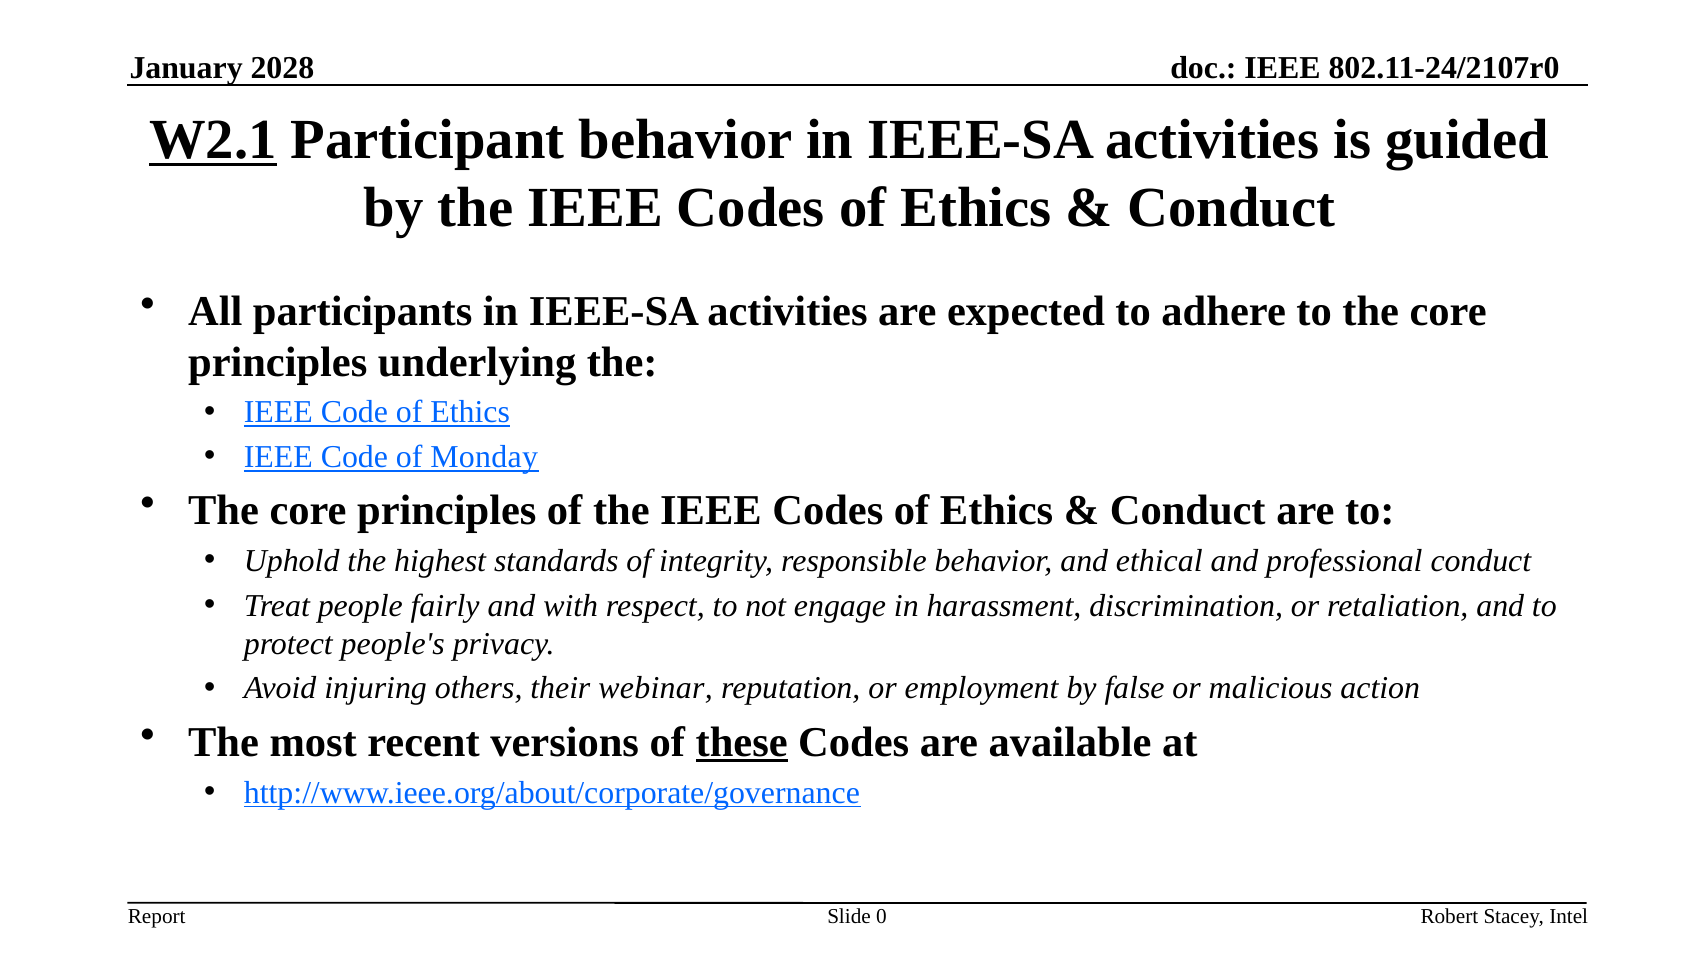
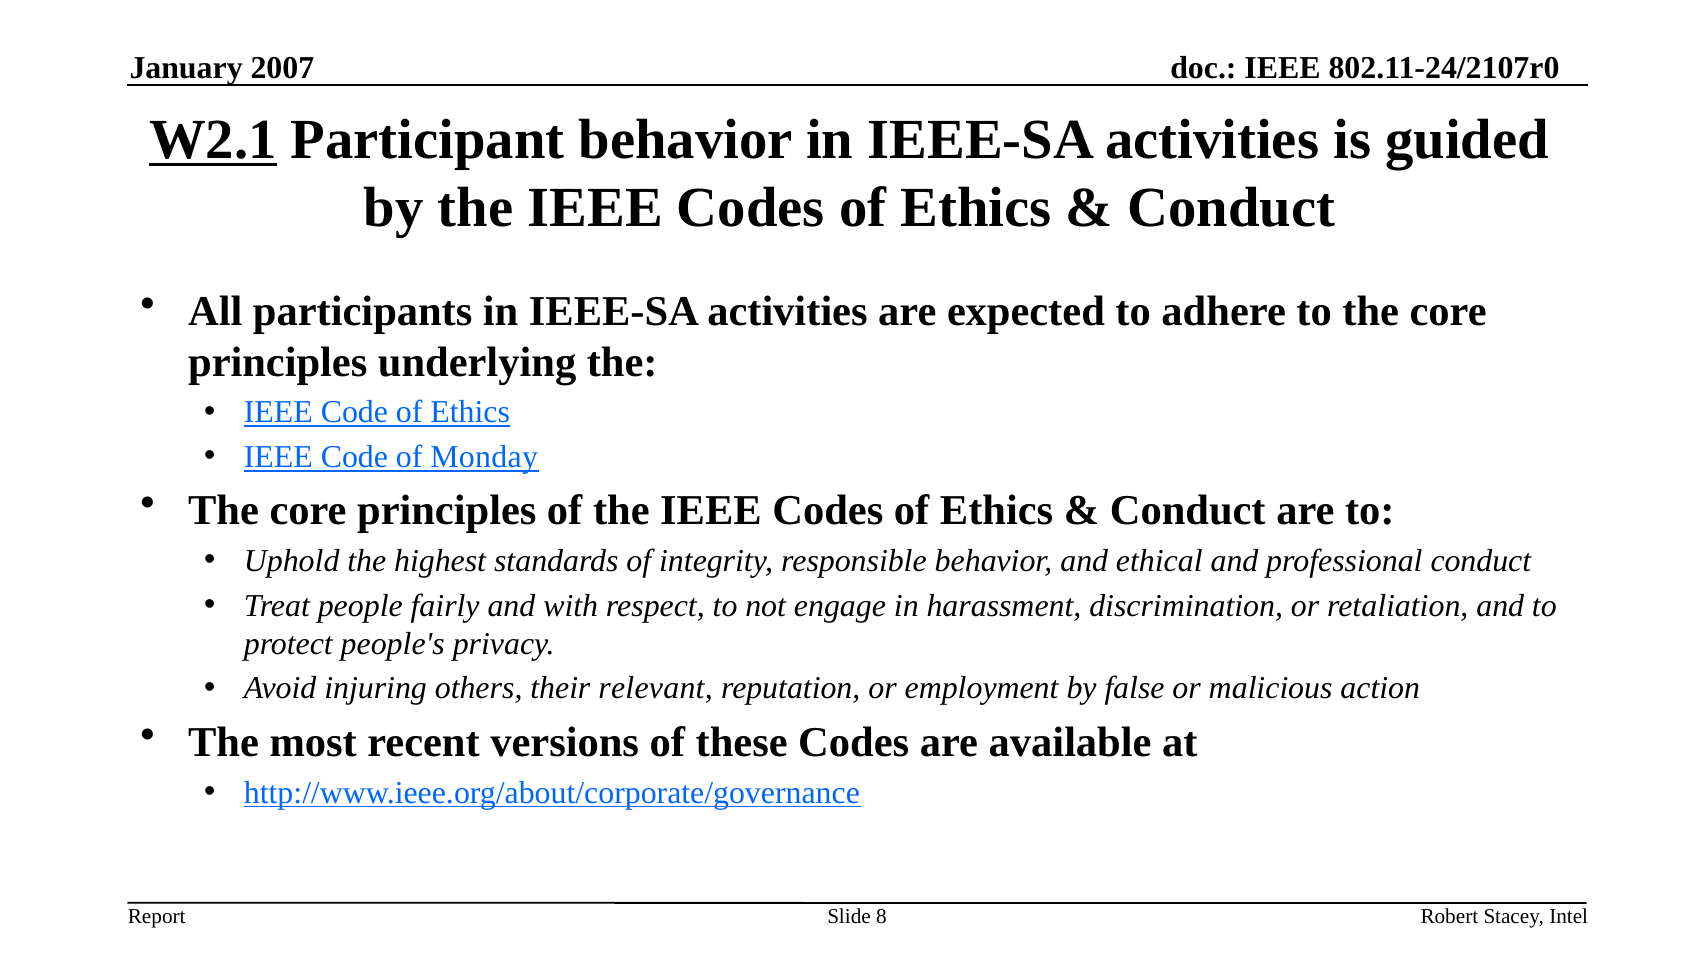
2028: 2028 -> 2007
webinar: webinar -> relevant
these underline: present -> none
0: 0 -> 8
